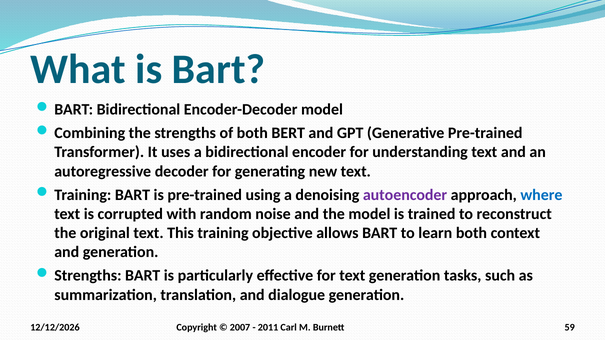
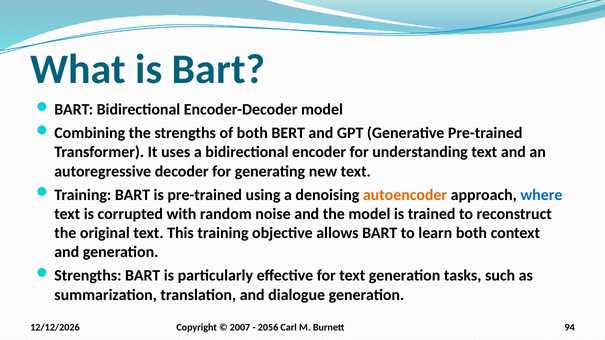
autoencoder colour: purple -> orange
2011: 2011 -> 2056
59: 59 -> 94
